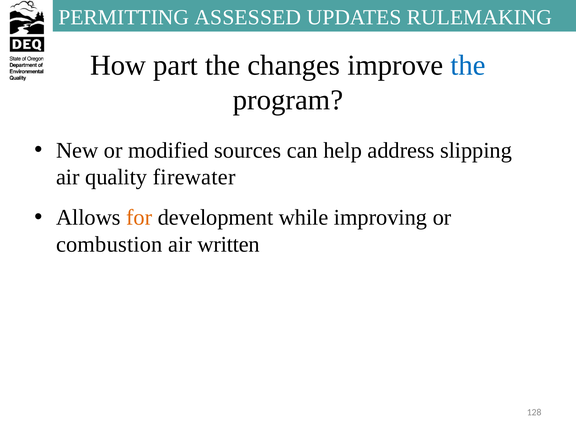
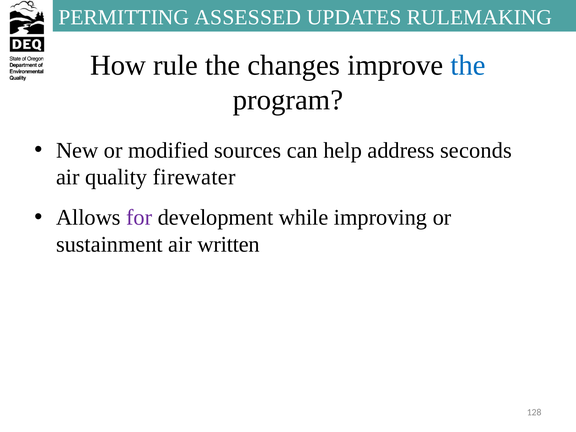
part: part -> rule
slipping: slipping -> seconds
for colour: orange -> purple
combustion: combustion -> sustainment
